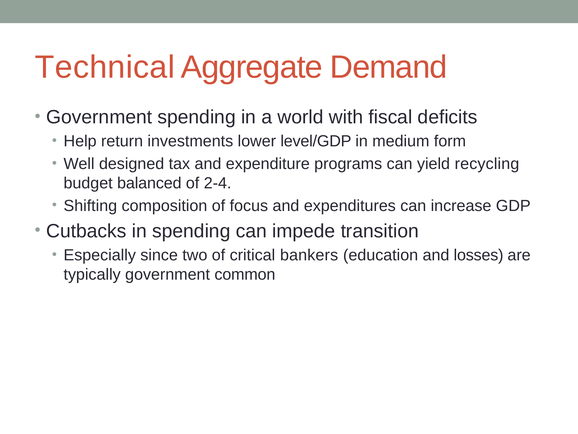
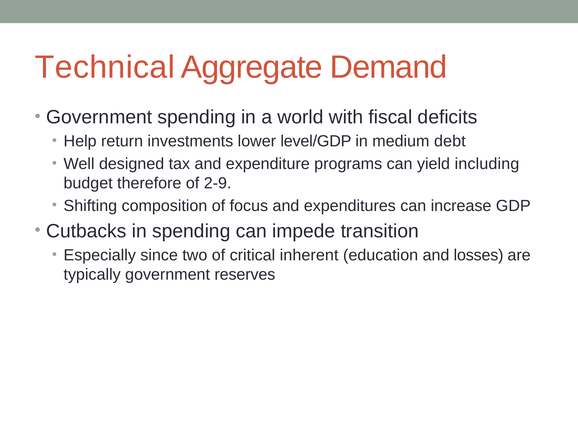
form: form -> debt
recycling: recycling -> including
balanced: balanced -> therefore
2-4: 2-4 -> 2-9
bankers: bankers -> inherent
common: common -> reserves
